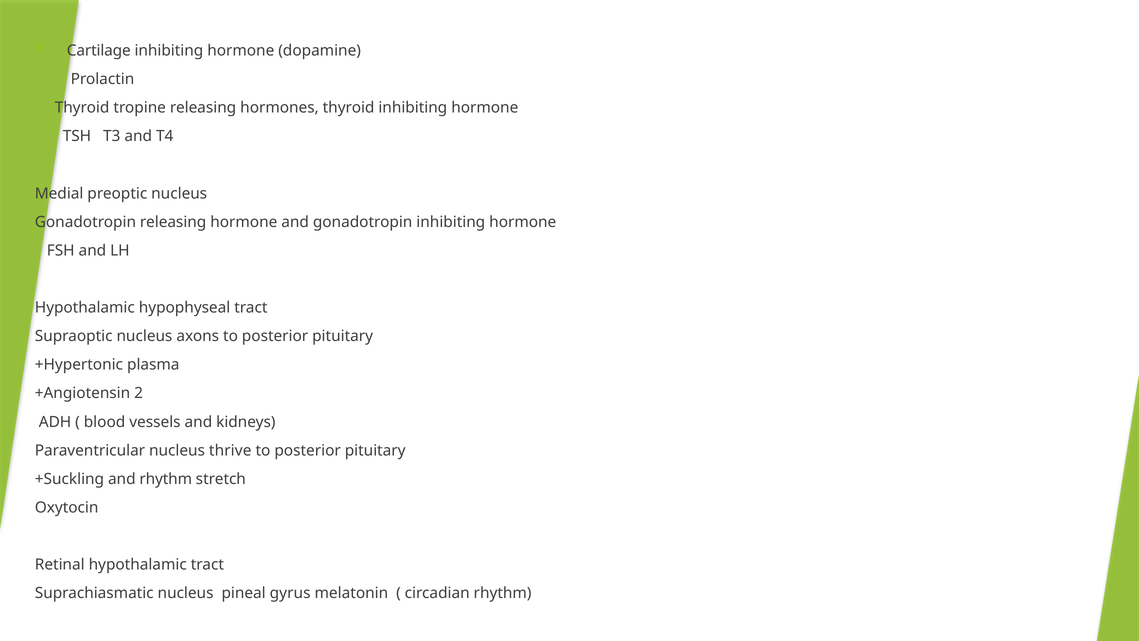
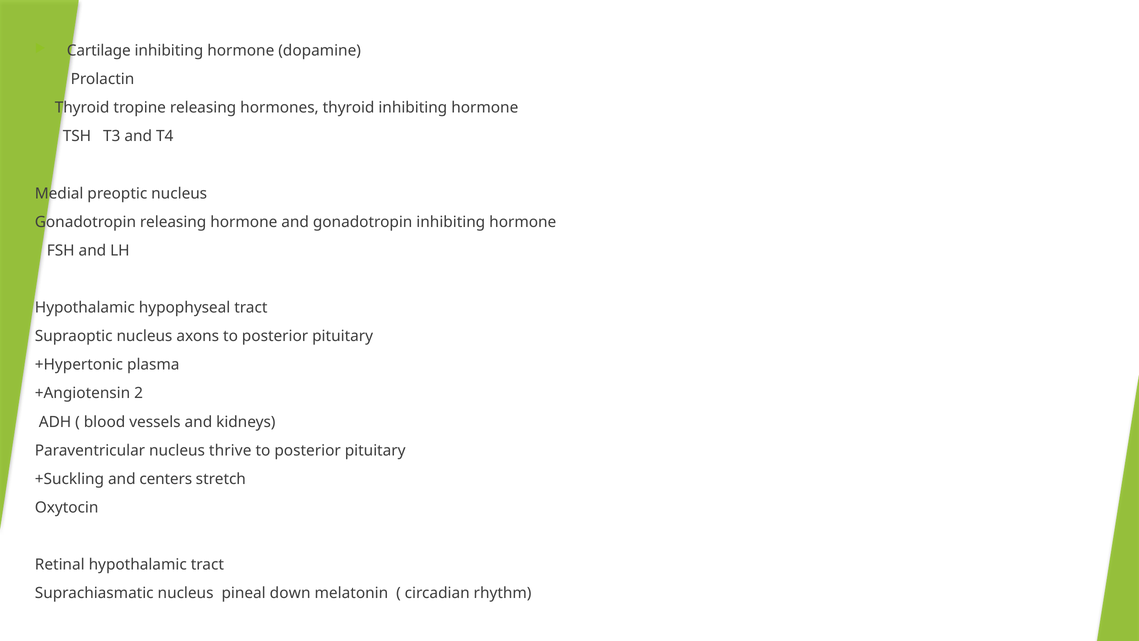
and rhythm: rhythm -> centers
gyrus: gyrus -> down
